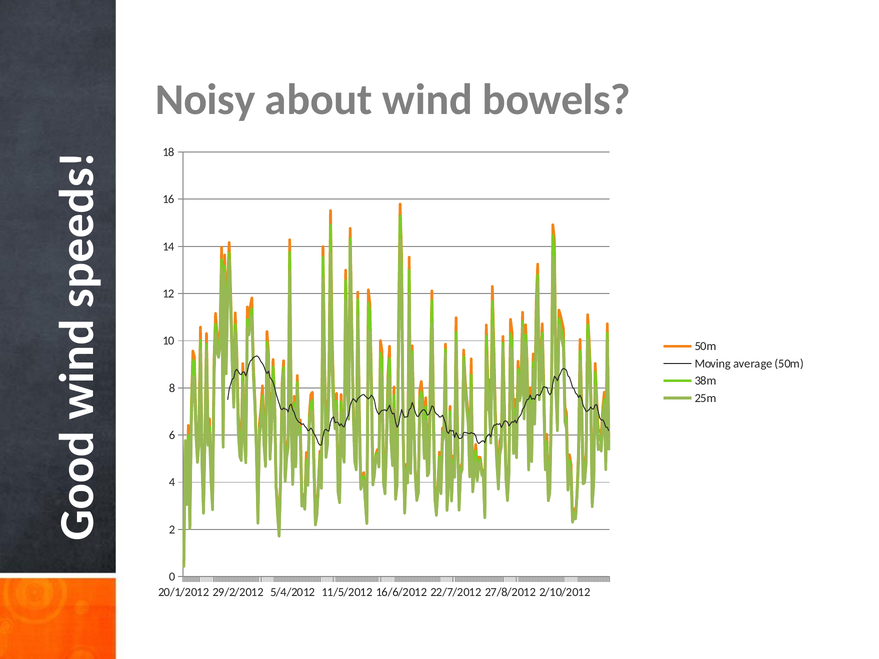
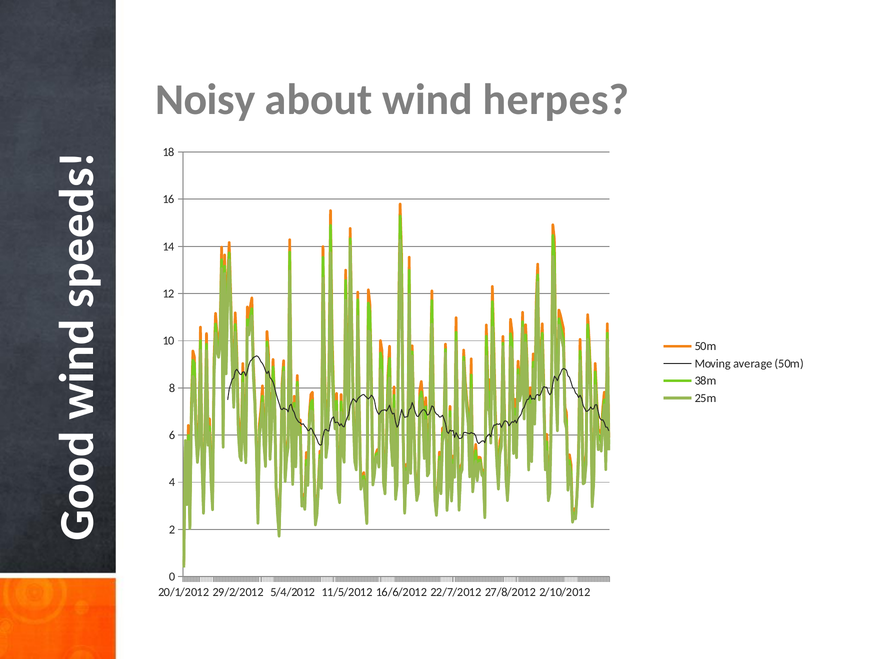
bowels: bowels -> herpes
